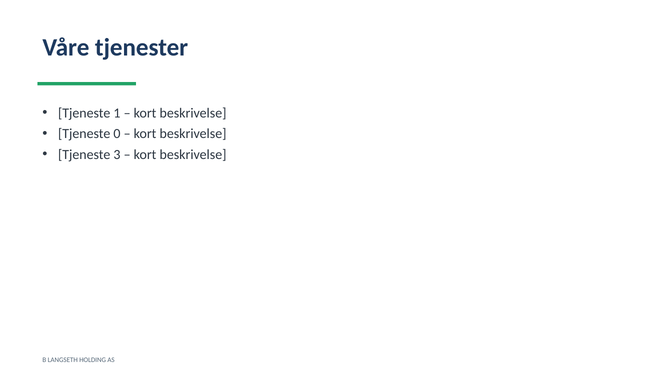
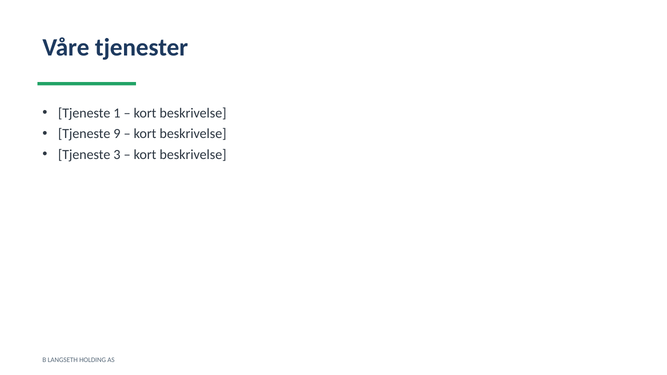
0: 0 -> 9
